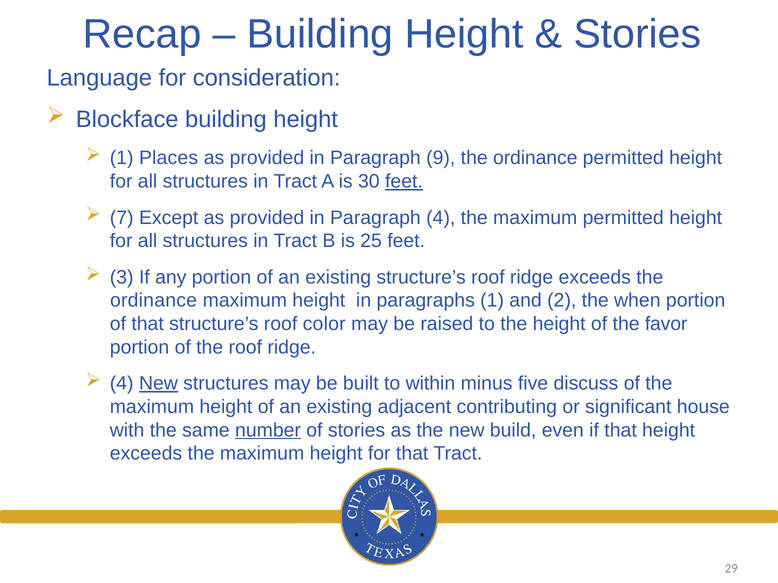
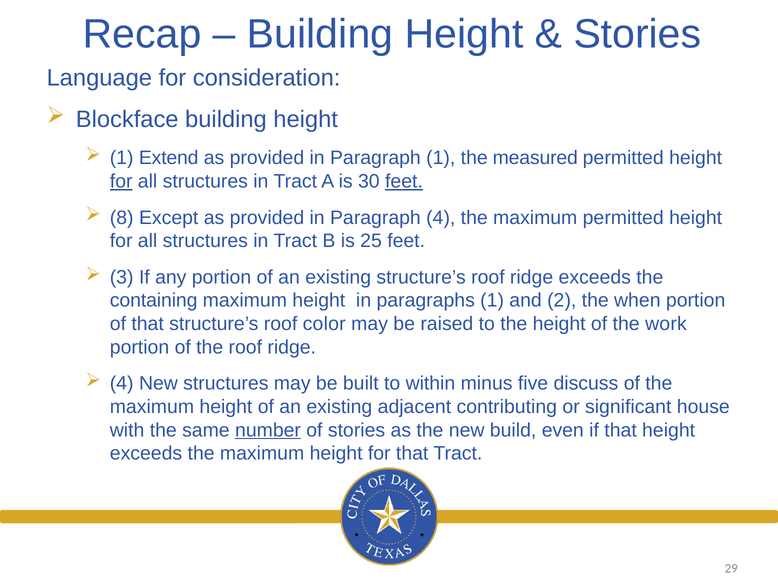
Places: Places -> Extend
Paragraph 9: 9 -> 1
ordinance at (535, 158): ordinance -> measured
for at (121, 182) underline: none -> present
7: 7 -> 8
ordinance at (154, 301): ordinance -> containing
favor: favor -> work
New at (158, 384) underline: present -> none
